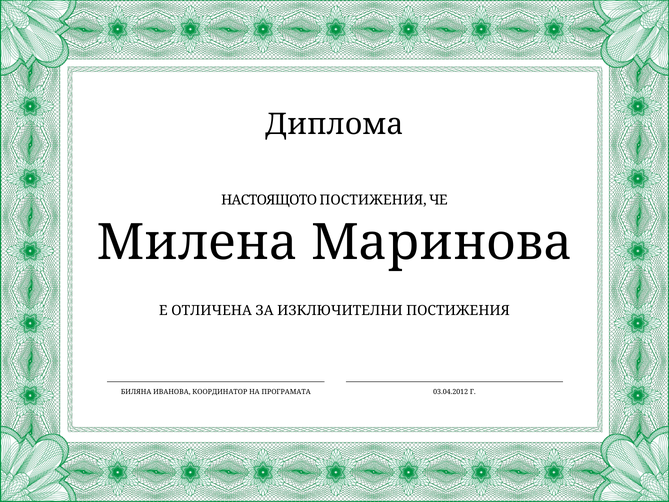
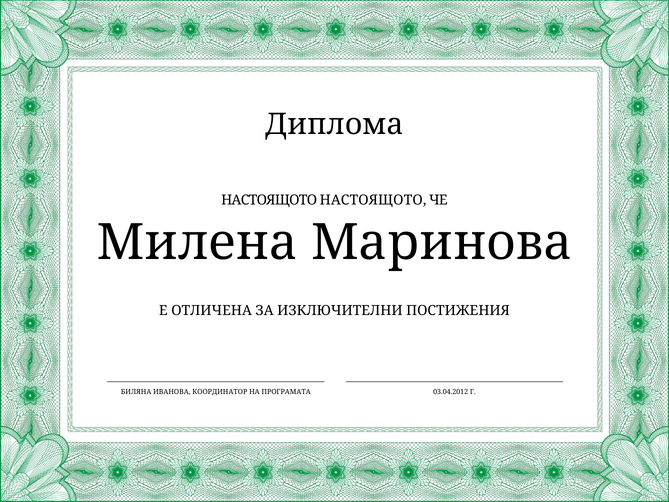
НАСТОЯЩОТО ПОСТИЖЕНИЯ: ПОСТИЖЕНИЯ -> НАСТОЯЩОТО
